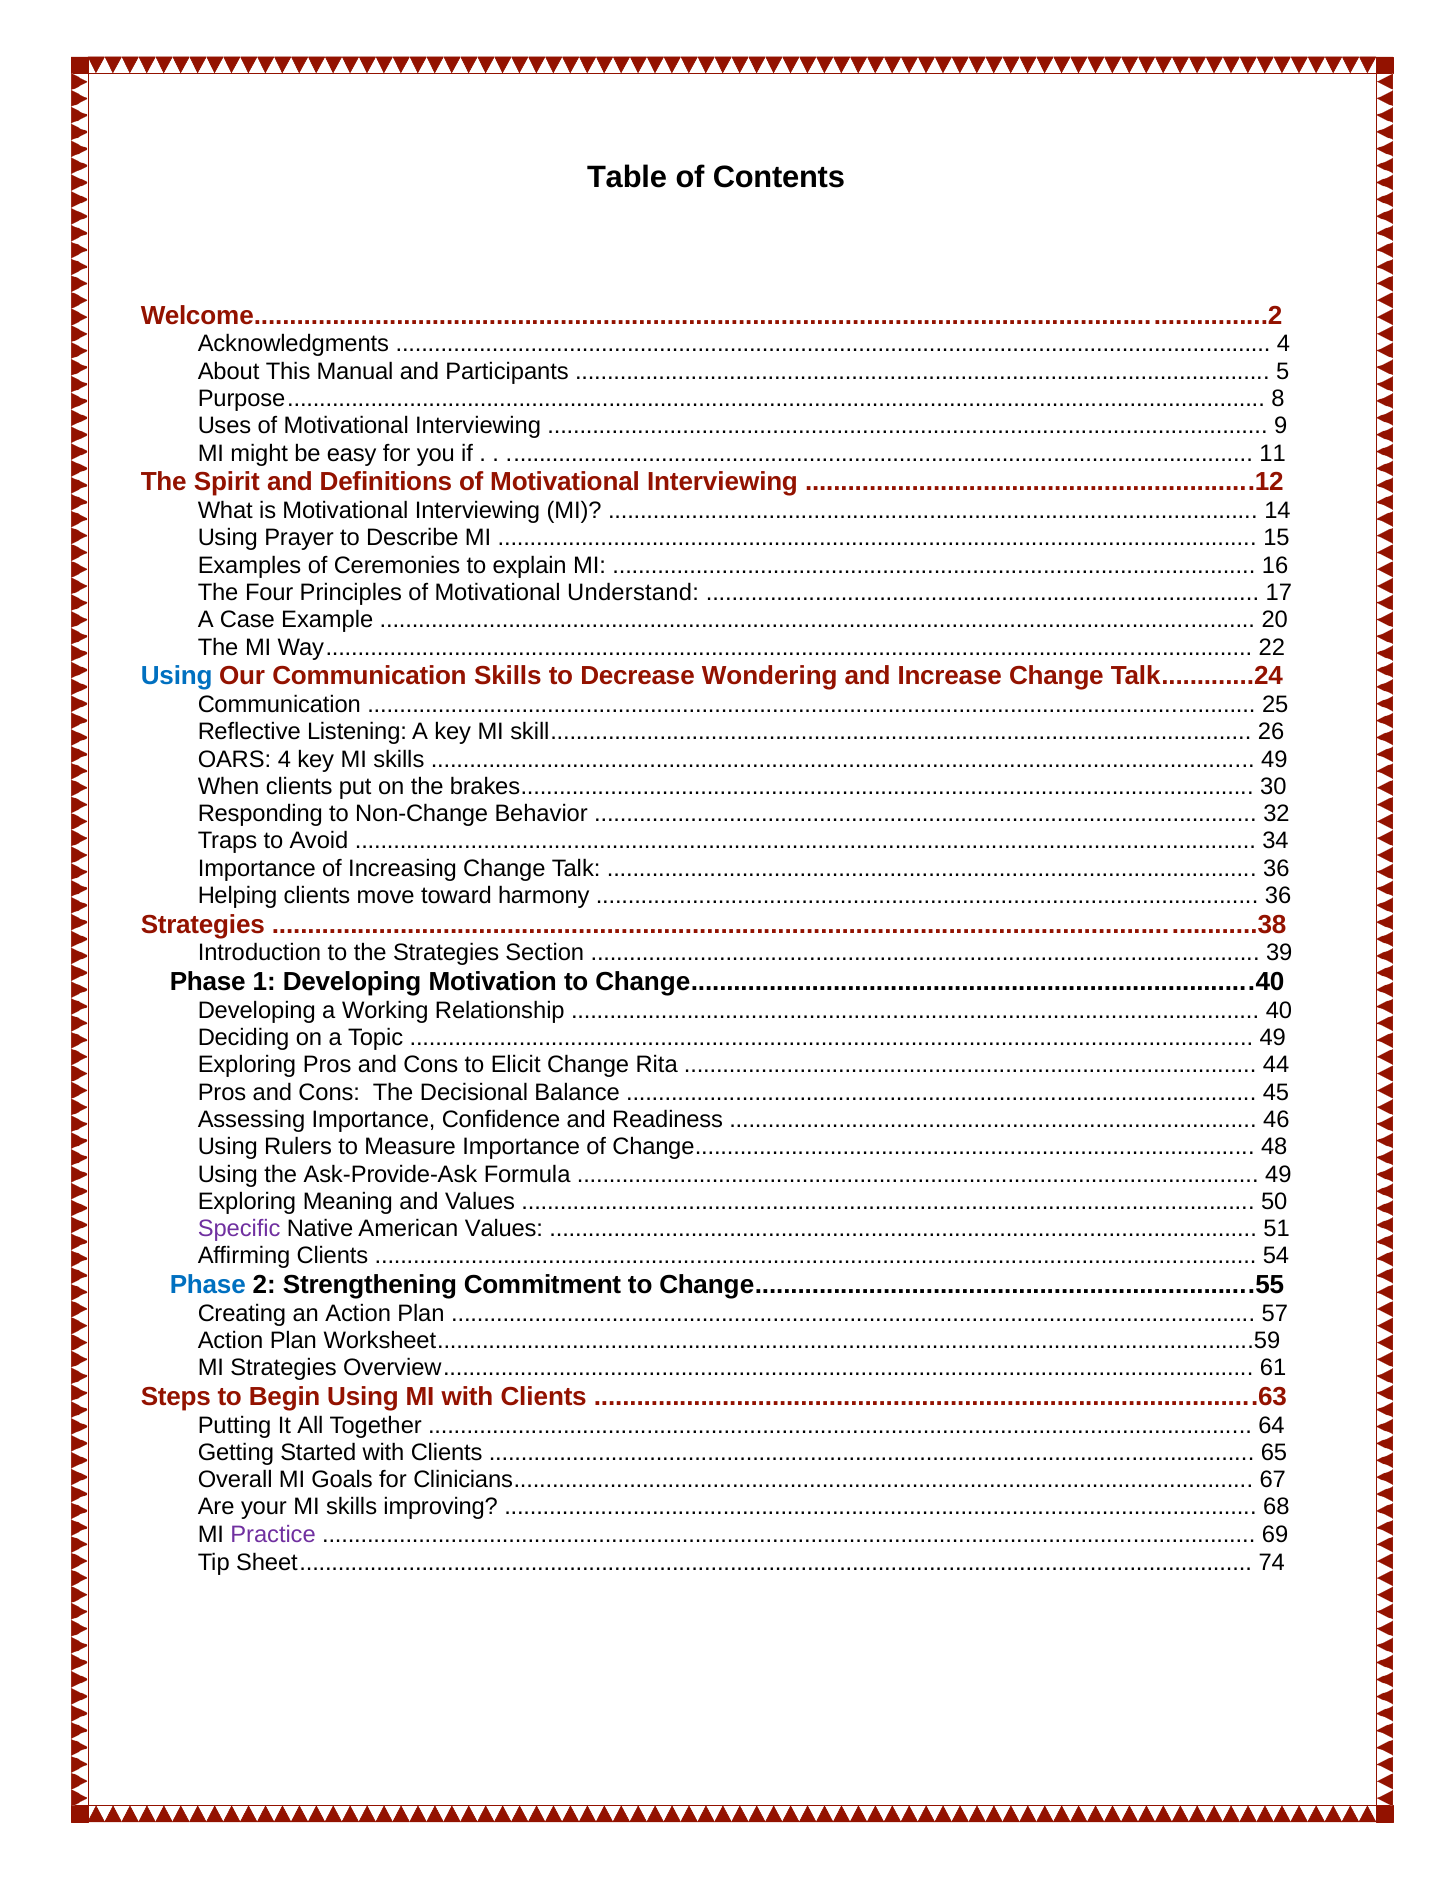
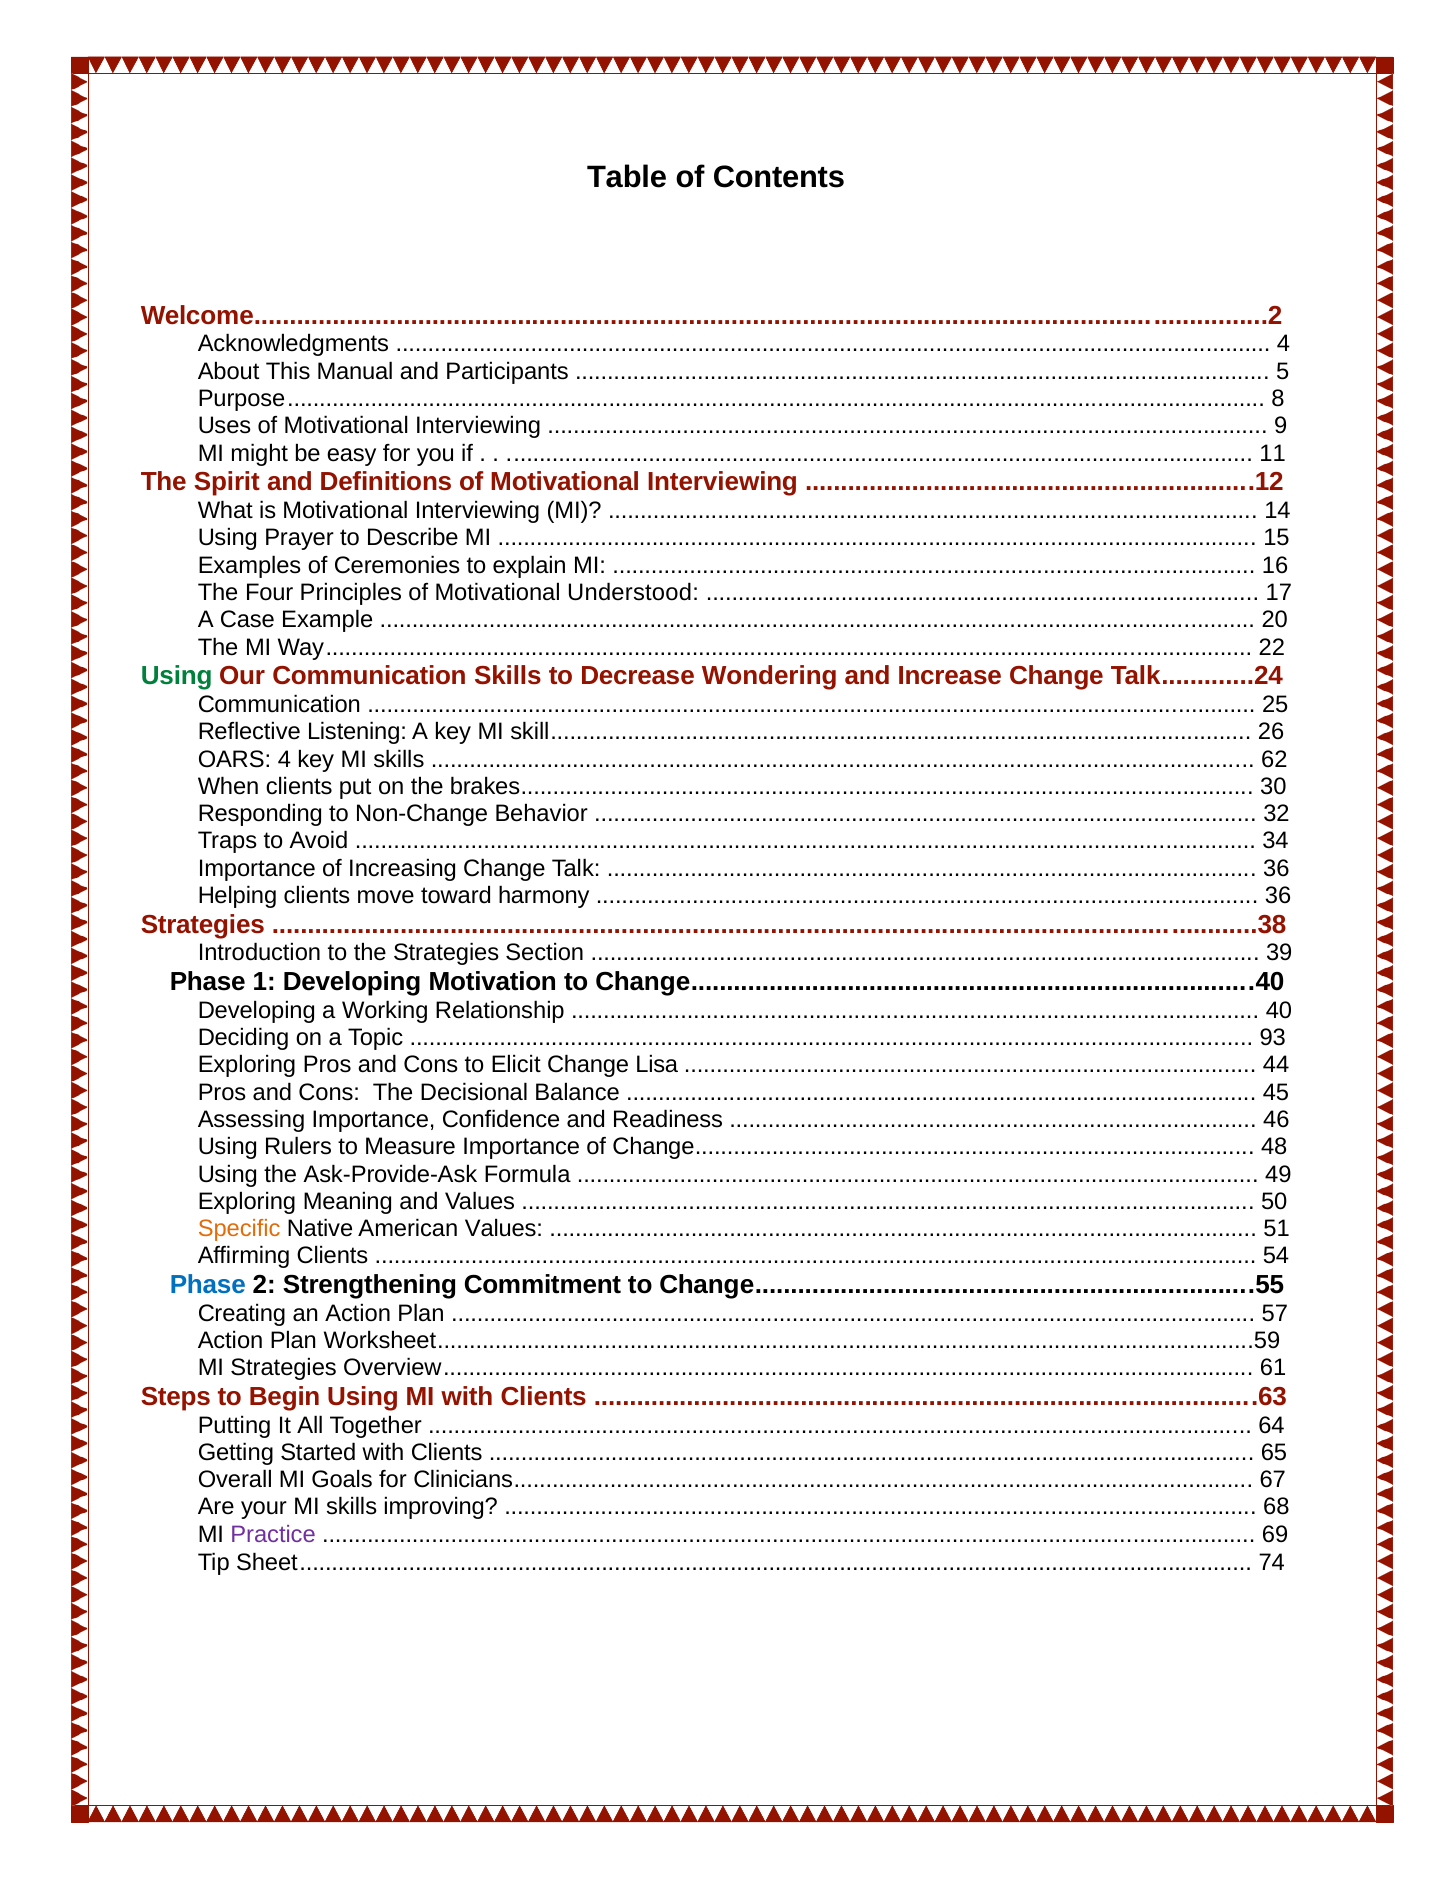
Understand: Understand -> Understood
Using at (177, 676) colour: blue -> green
49 at (1274, 759): 49 -> 62
49 at (1273, 1038): 49 -> 93
Rita: Rita -> Lisa
Specific colour: purple -> orange
